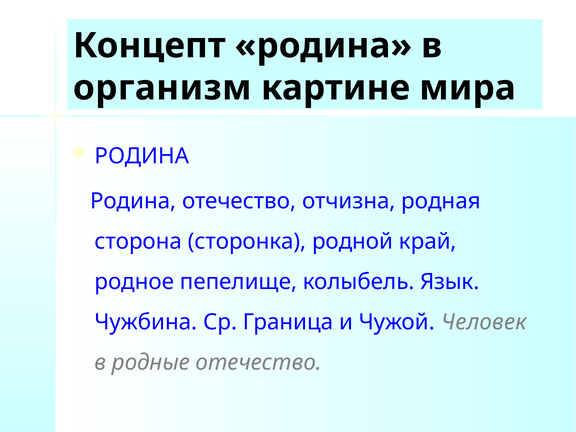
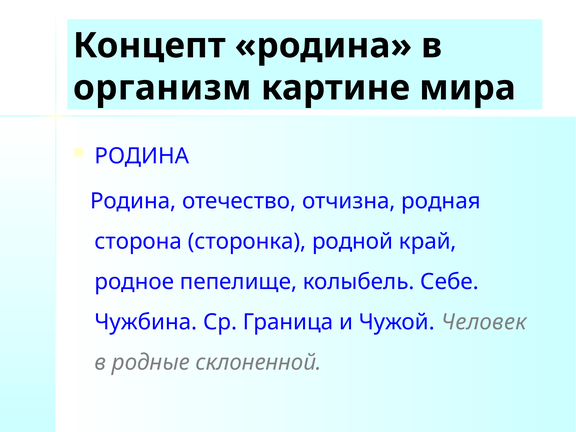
Язык: Язык -> Себе
родные отечество: отечество -> склоненной
